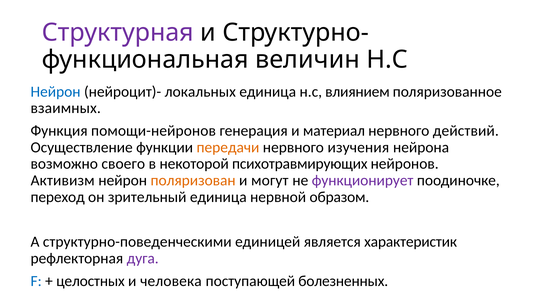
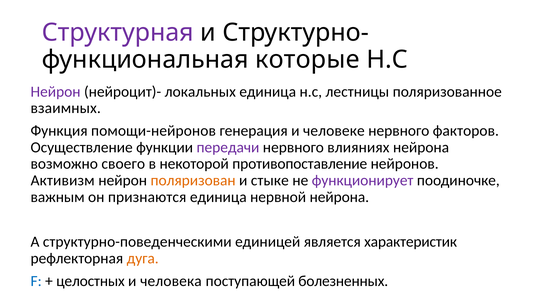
величин: величин -> которые
Нейрон at (56, 92) colour: blue -> purple
влиянием: влиянием -> лестницы
материал: материал -> человеке
действий: действий -> факторов
передачи colour: orange -> purple
изучения: изучения -> влияниях
психотравмирующих: психотравмирующих -> противопоставление
могут: могут -> стыке
переход: переход -> важным
зрительный: зрительный -> признаются
нервной образом: образом -> нейрона
дуга colour: purple -> orange
